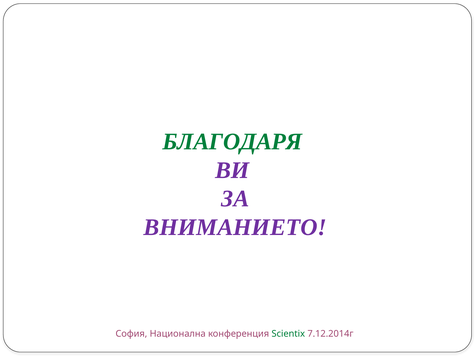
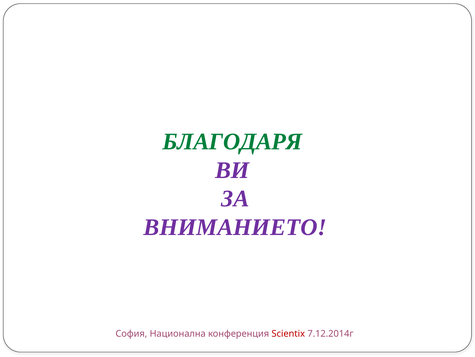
Scientix colour: green -> red
